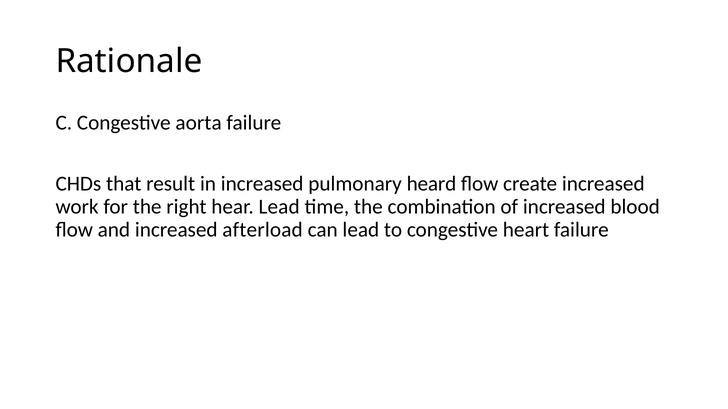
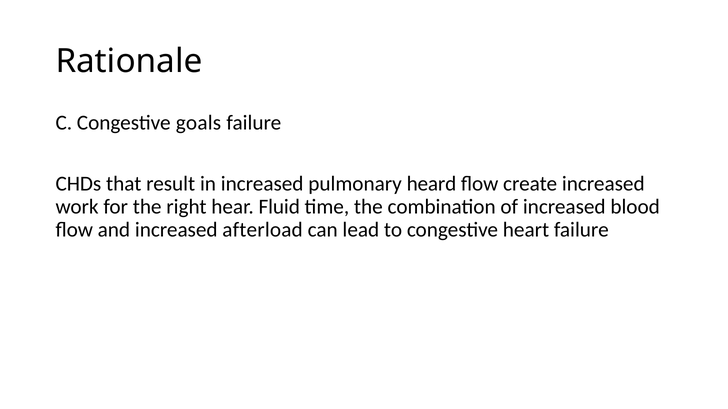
aorta: aorta -> goals
hear Lead: Lead -> Fluid
